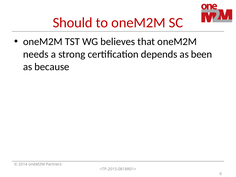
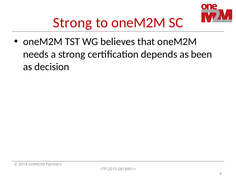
Should at (73, 23): Should -> Strong
because: because -> decision
